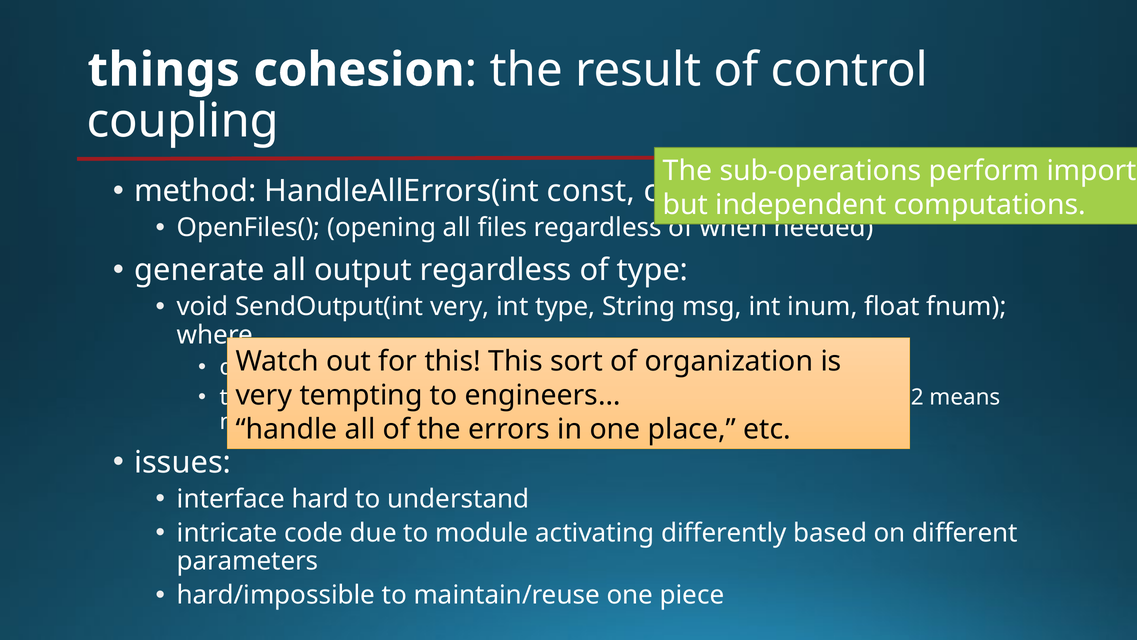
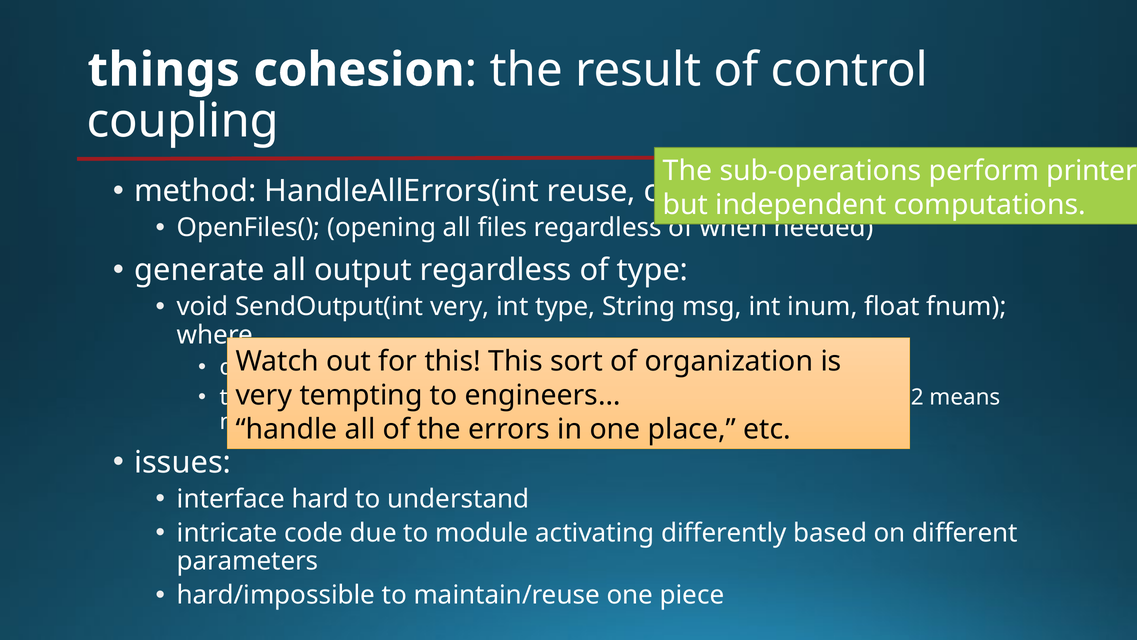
perform import: import -> printer
HandleAllErrors(int const: const -> reuse
